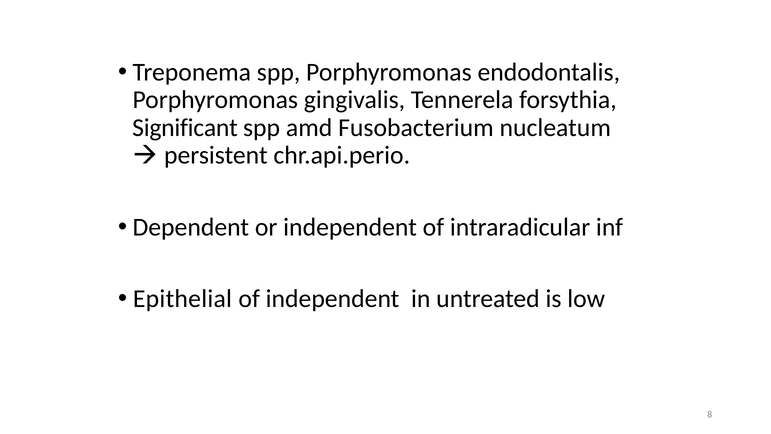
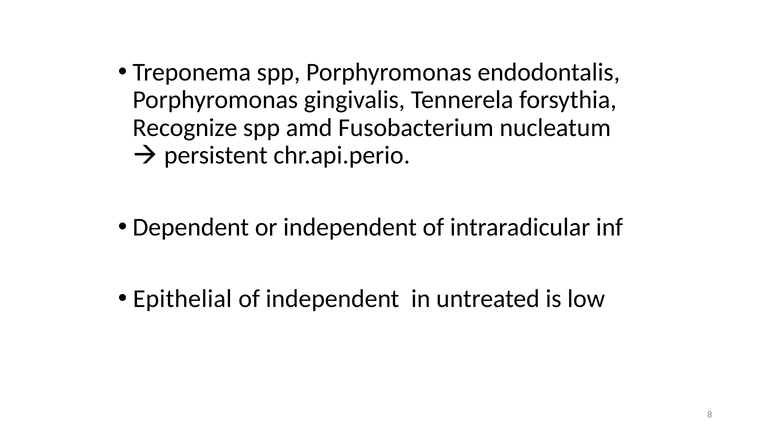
Significant: Significant -> Recognize
